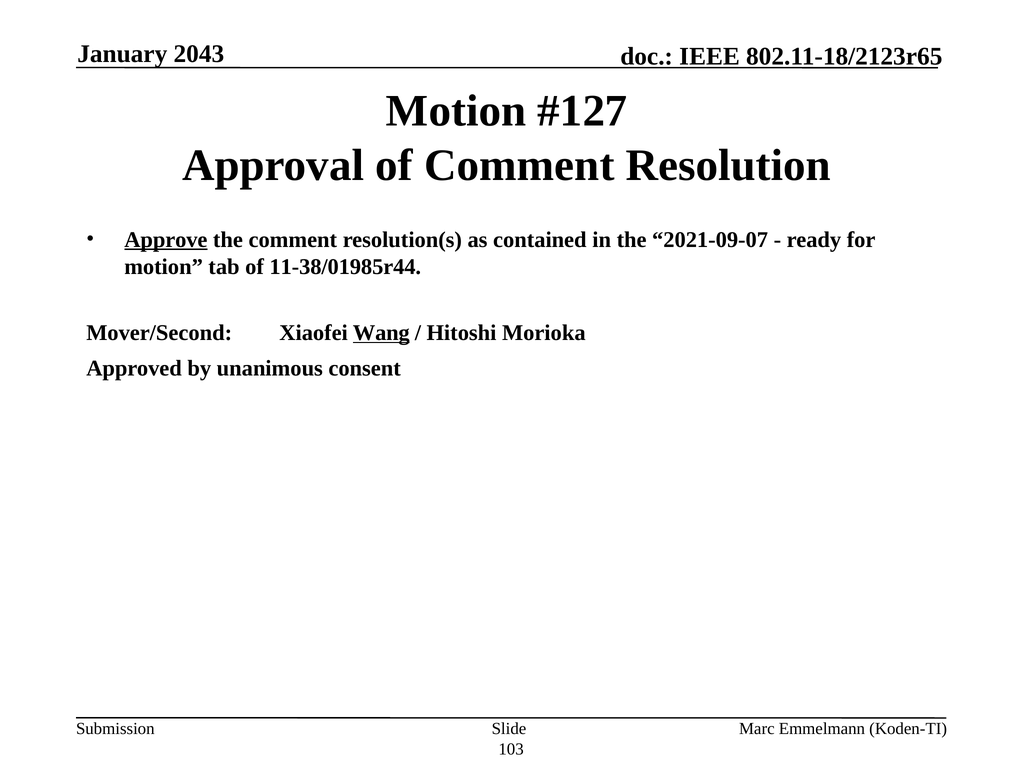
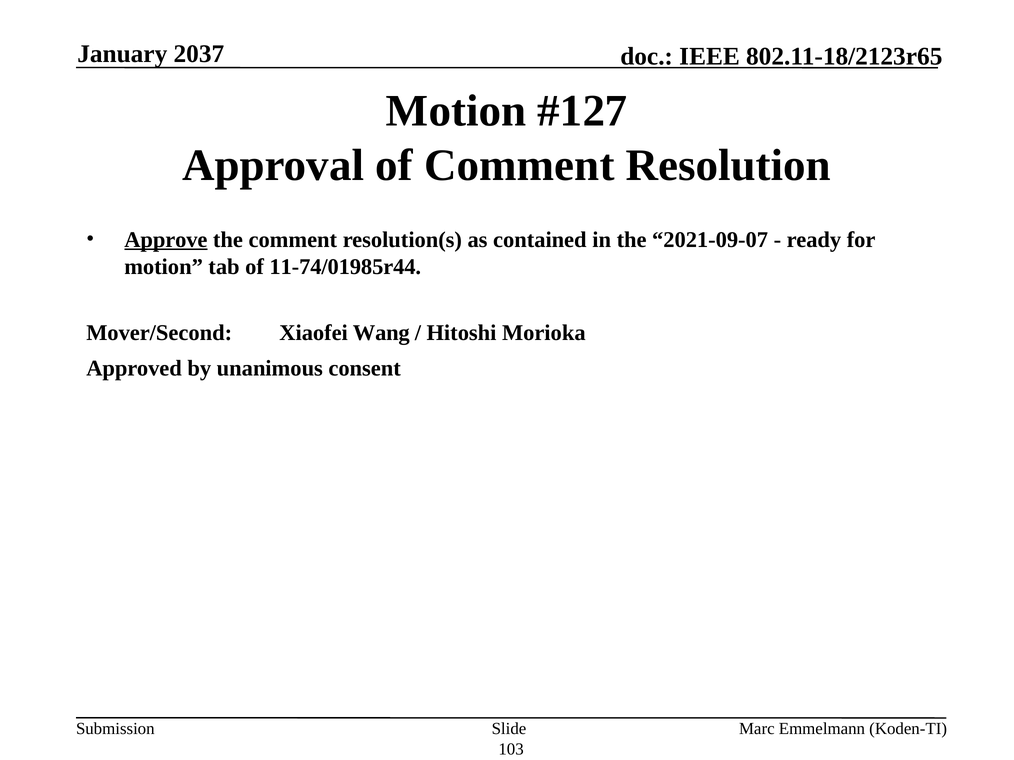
2043: 2043 -> 2037
11-38/01985r44: 11-38/01985r44 -> 11-74/01985r44
Wang underline: present -> none
